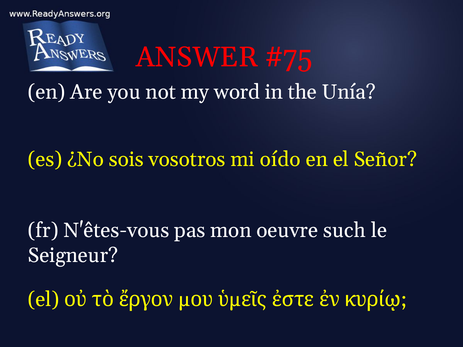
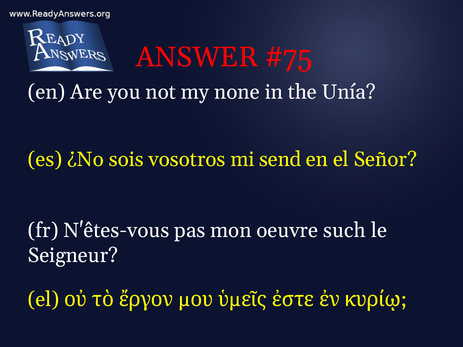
word: word -> none
oído: oído -> send
